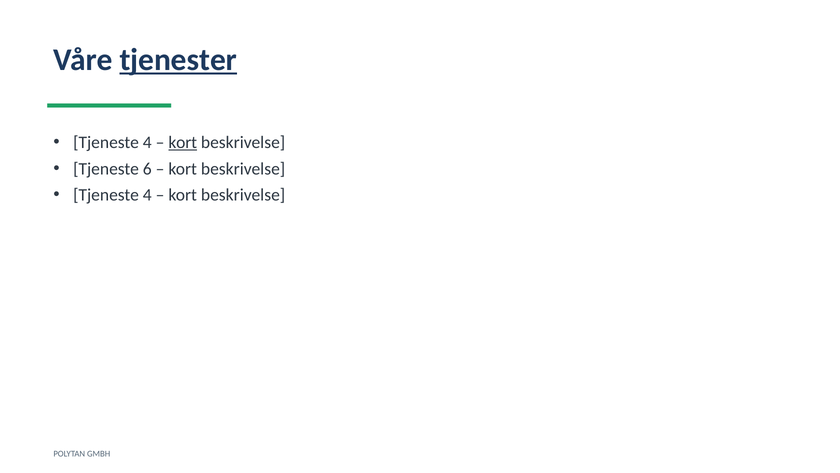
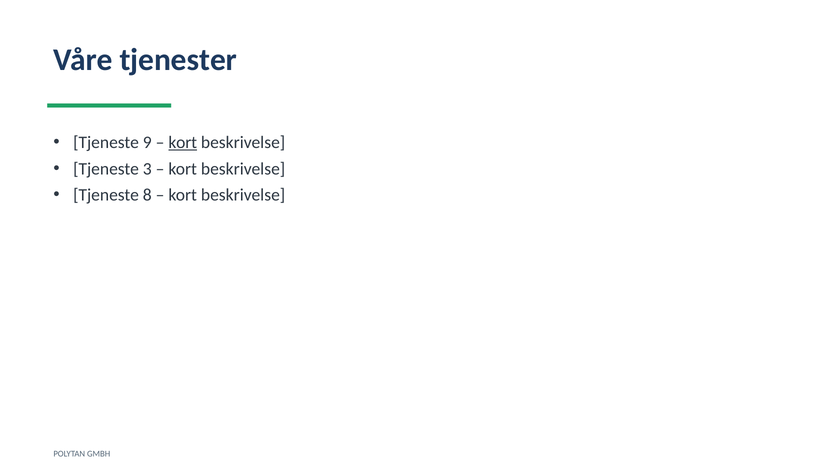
tjenester underline: present -> none
4 at (147, 142): 4 -> 9
6: 6 -> 3
4 at (147, 195): 4 -> 8
